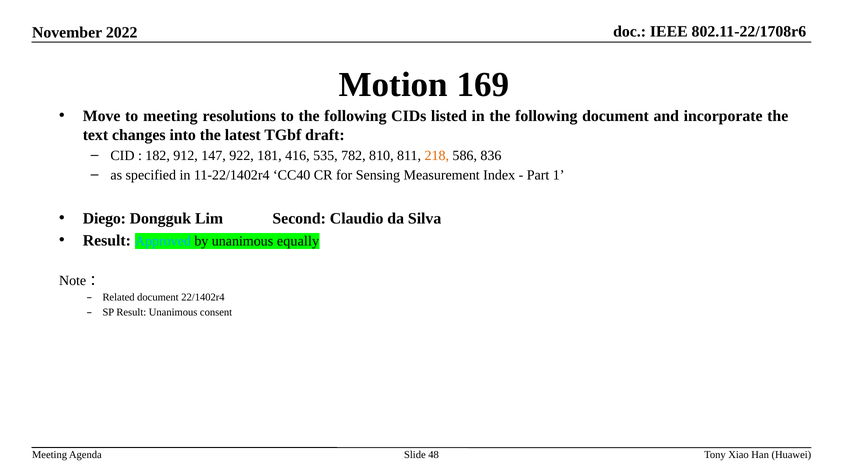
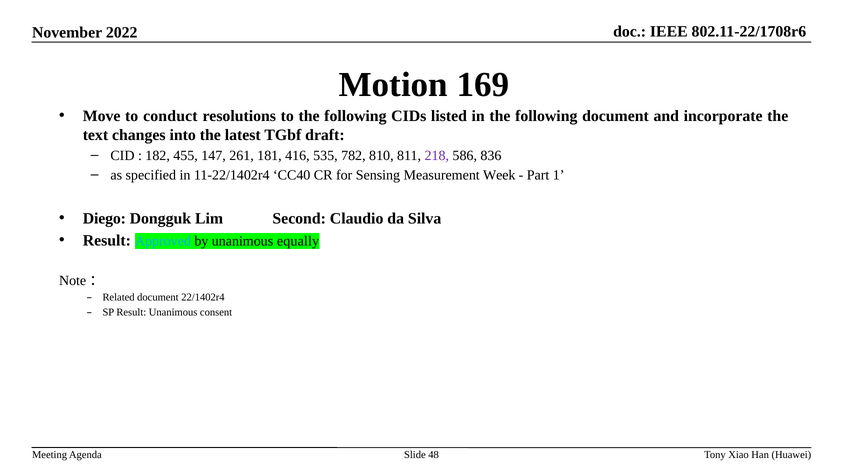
to meeting: meeting -> conduct
912: 912 -> 455
922: 922 -> 261
218 colour: orange -> purple
Index: Index -> Week
